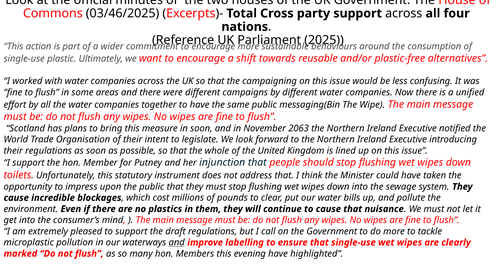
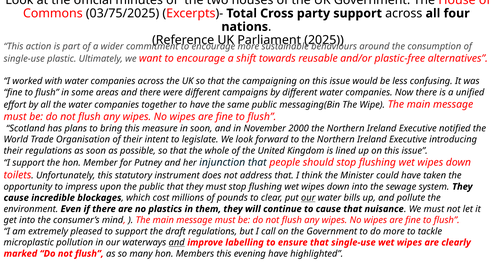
03/46/2025: 03/46/2025 -> 03/75/2025
2063: 2063 -> 2000
our at (308, 198) underline: none -> present
